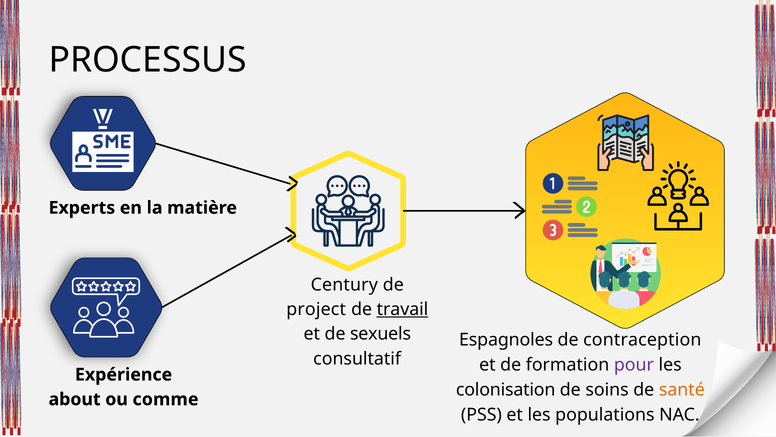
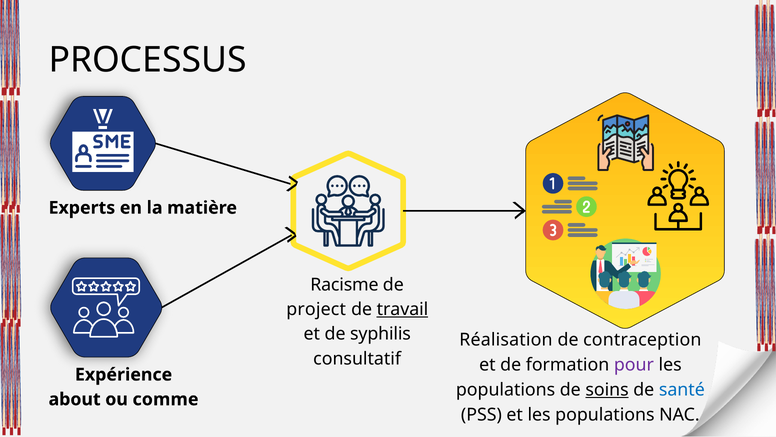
Century: Century -> Racisme
sexuels: sexuels -> syphilis
Espagnoles: Espagnoles -> Réalisation
colonisation at (506, 389): colonisation -> populations
soins underline: none -> present
santé colour: orange -> blue
